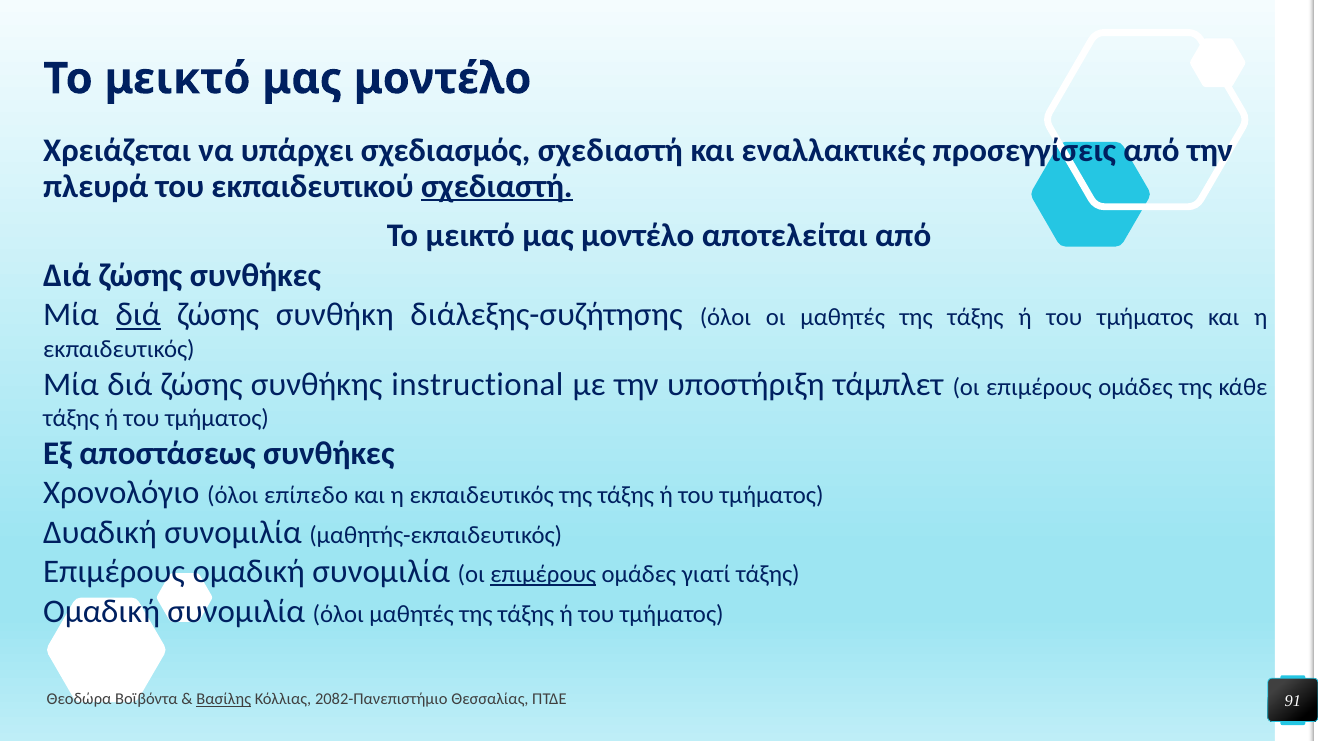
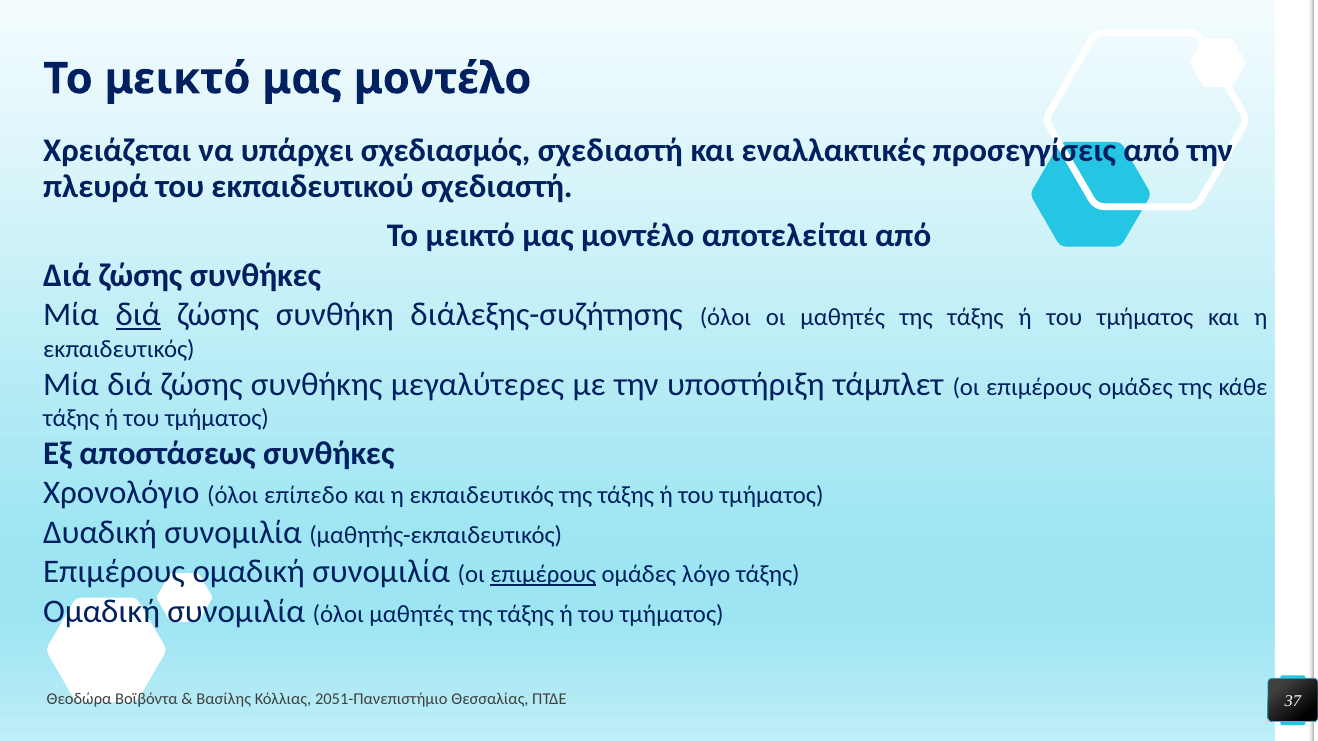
σχεδιαστή at (497, 186) underline: present -> none
instructional: instructional -> μεγαλύτερες
γιατί: γιατί -> λόγο
Βασίλης underline: present -> none
2082-Πανεπιστήμιο: 2082-Πανεπιστήμιο -> 2051-Πανεπιστήμιο
91: 91 -> 37
